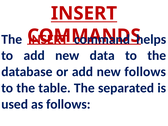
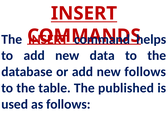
separated: separated -> published
